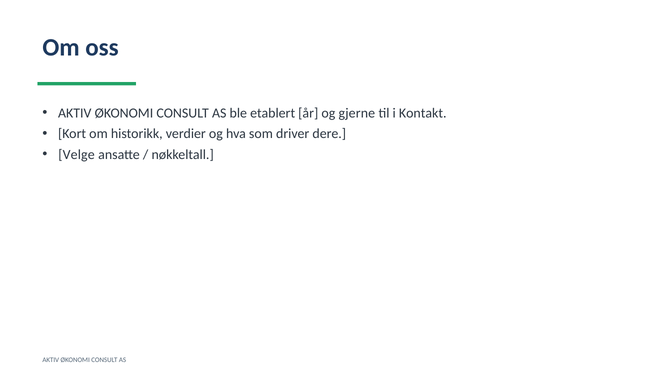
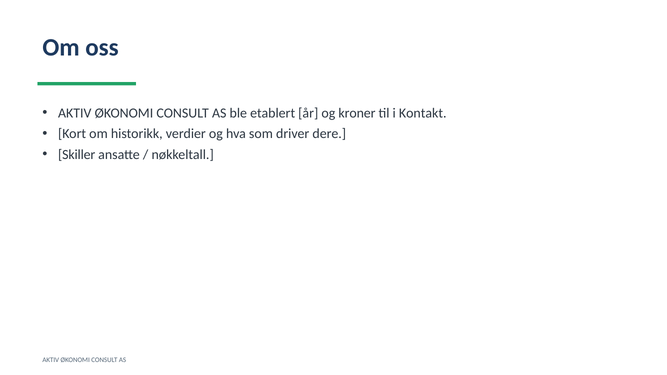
gjerne: gjerne -> kroner
Velge: Velge -> Skiller
